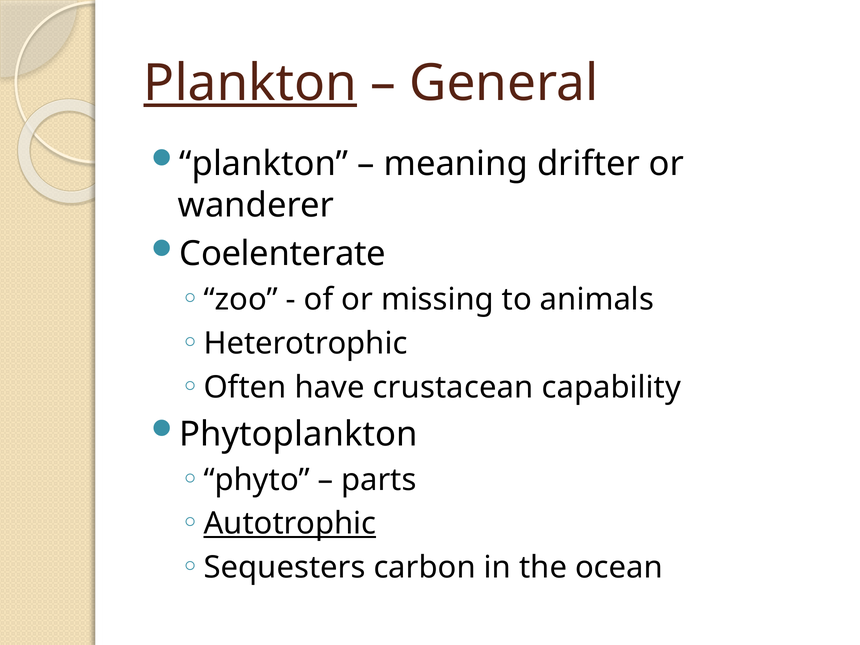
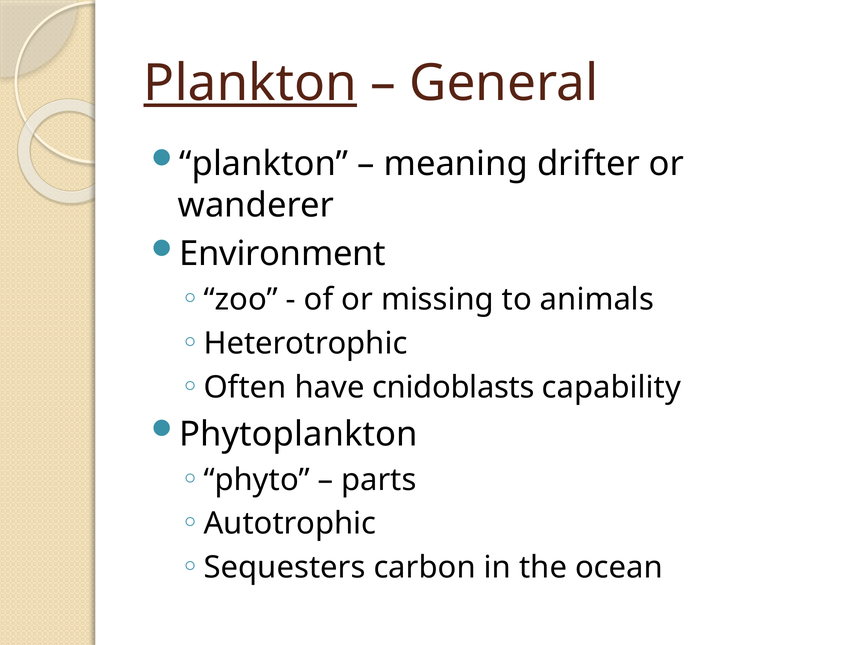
Coelenterate: Coelenterate -> Environment
crustacean: crustacean -> cnidoblasts
Autotrophic underline: present -> none
